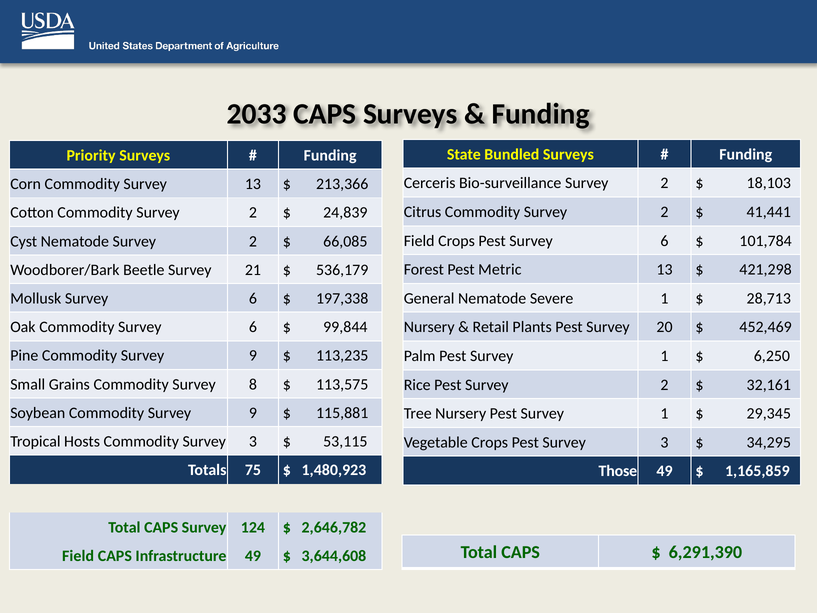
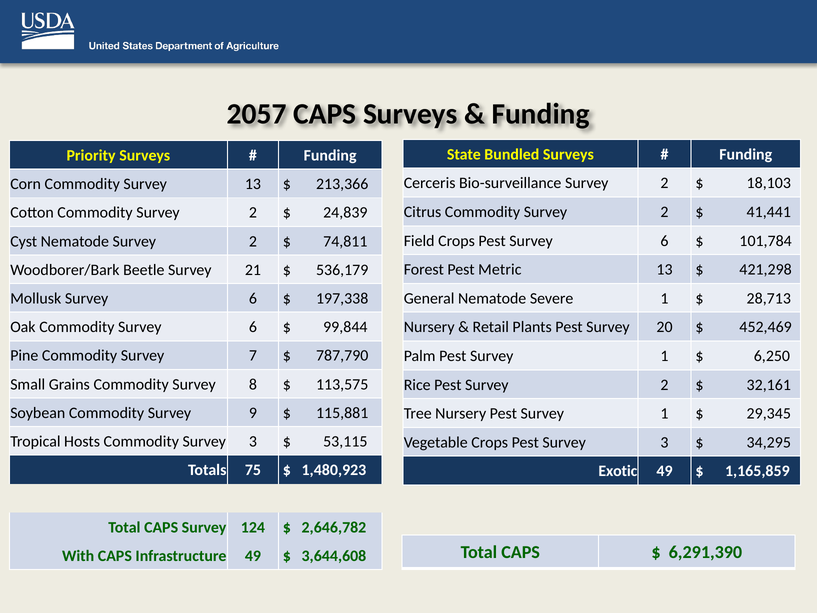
2033: 2033 -> 2057
66,085: 66,085 -> 74,811
Pine Commodity Survey 9: 9 -> 7
113,235: 113,235 -> 787,790
Those: Those -> Exotic
Field at (78, 556): Field -> With
